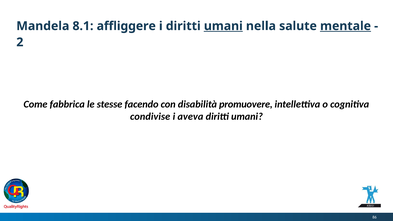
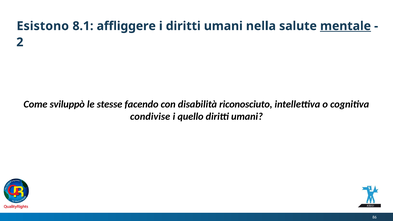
Mandela: Mandela -> Esistono
umani at (223, 26) underline: present -> none
fabbrica: fabbrica -> sviluppò
promuovere: promuovere -> riconosciuto
aveva: aveva -> quello
